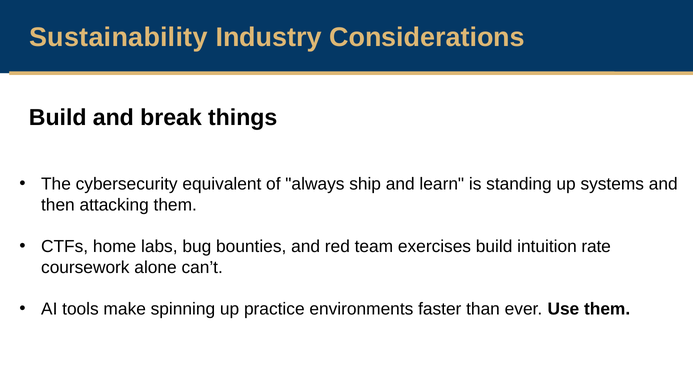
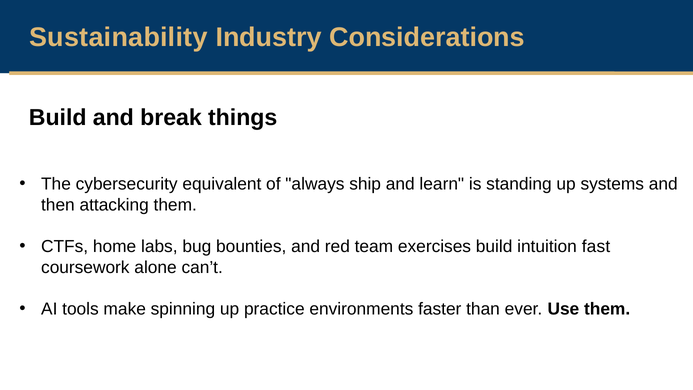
rate: rate -> fast
